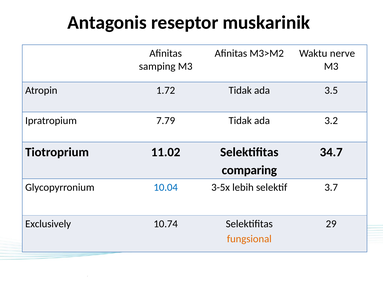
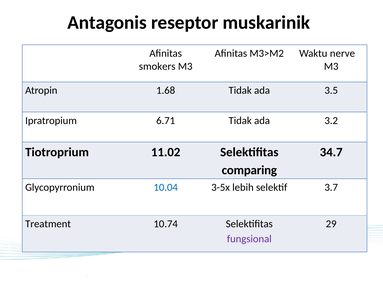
samping: samping -> smokers
1.72: 1.72 -> 1.68
7.79: 7.79 -> 6.71
Exclusively: Exclusively -> Treatment
fungsional colour: orange -> purple
